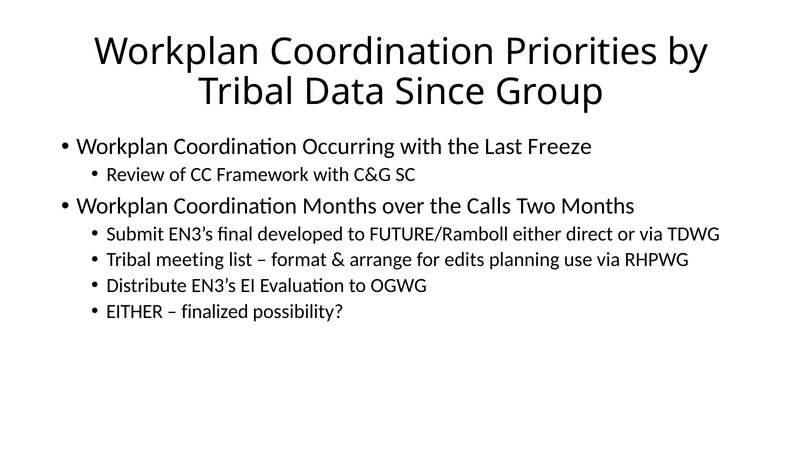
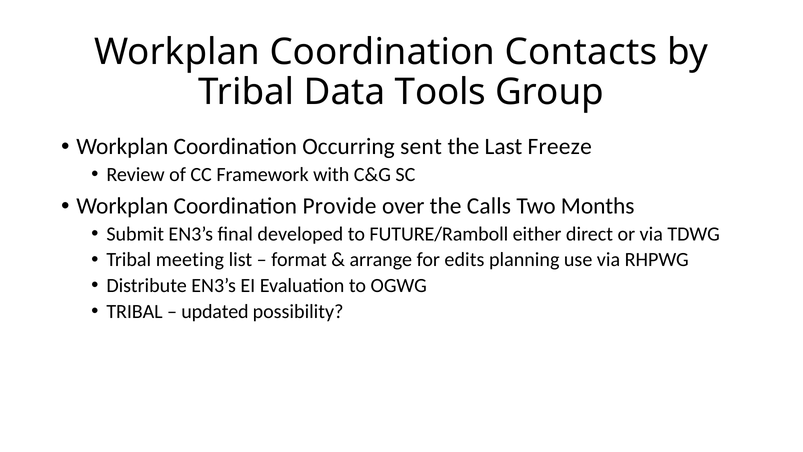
Priorities: Priorities -> Contacts
Since: Since -> Tools
Occurring with: with -> sent
Coordination Months: Months -> Provide
EITHER at (135, 311): EITHER -> TRIBAL
finalized: finalized -> updated
